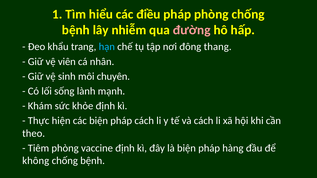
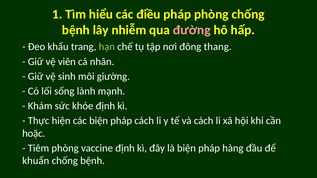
hạn colour: light blue -> light green
chuyên: chuyên -> giường
theo: theo -> hoặc
không: không -> khuẩn
